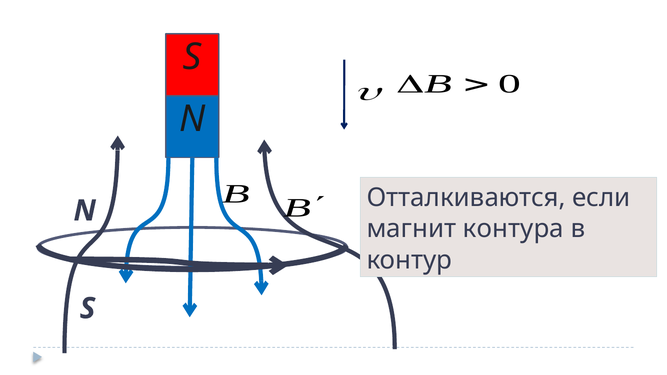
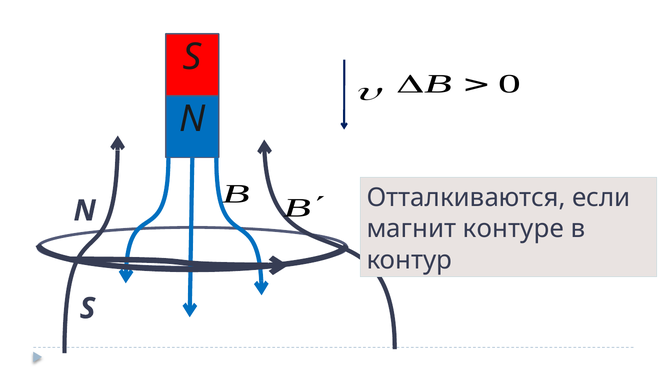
контура: контура -> контуре
